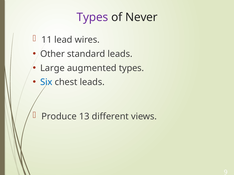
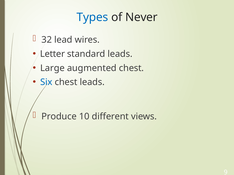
Types at (92, 17) colour: purple -> blue
11: 11 -> 32
Other: Other -> Letter
augmented types: types -> chest
13: 13 -> 10
